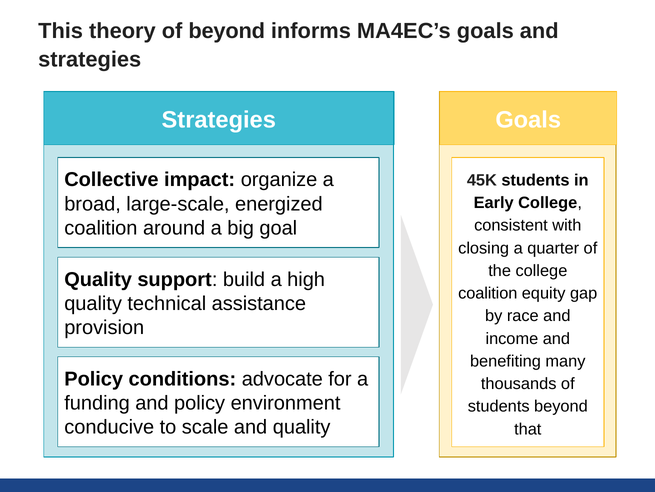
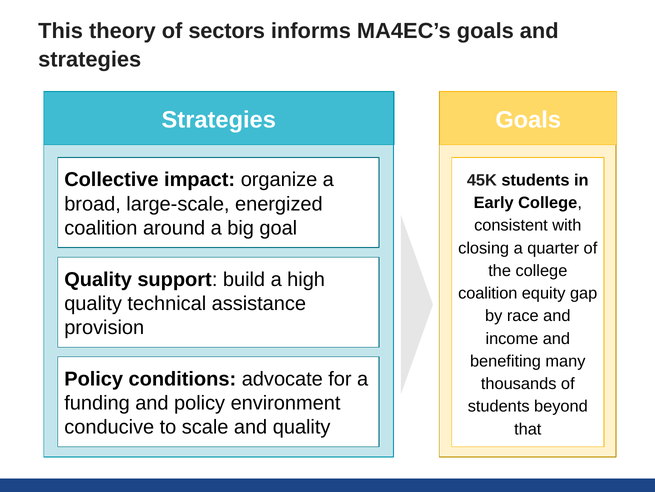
of beyond: beyond -> sectors
